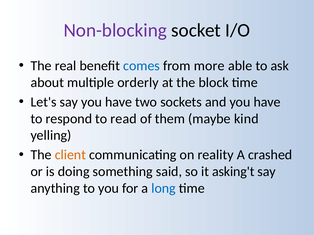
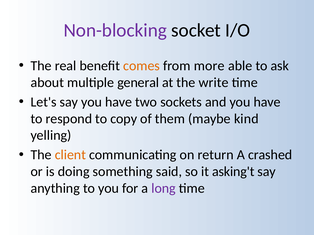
comes colour: blue -> orange
orderly: orderly -> general
block: block -> write
read: read -> copy
reality: reality -> return
long colour: blue -> purple
